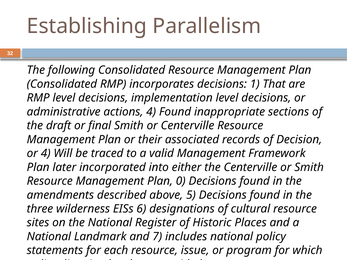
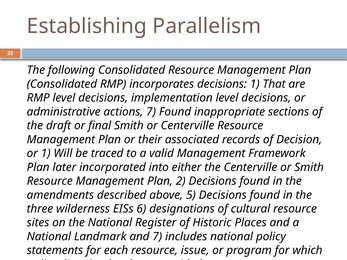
actions 4: 4 -> 7
or 4: 4 -> 1
0: 0 -> 2
